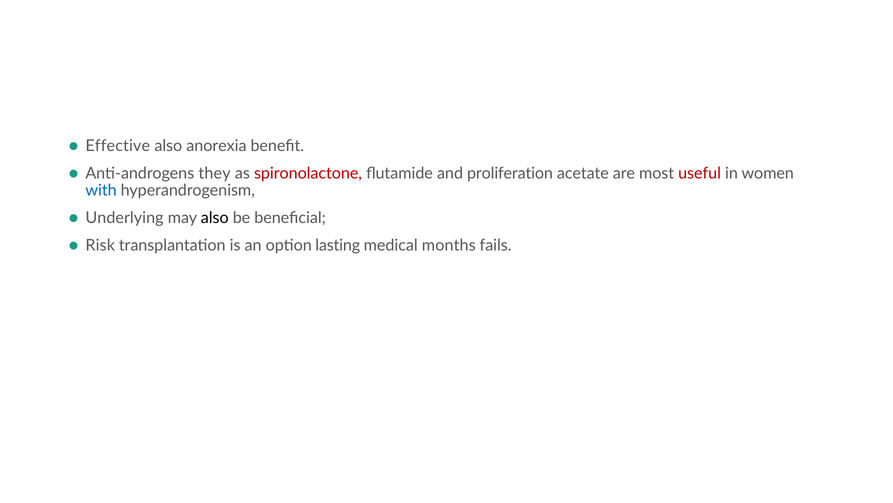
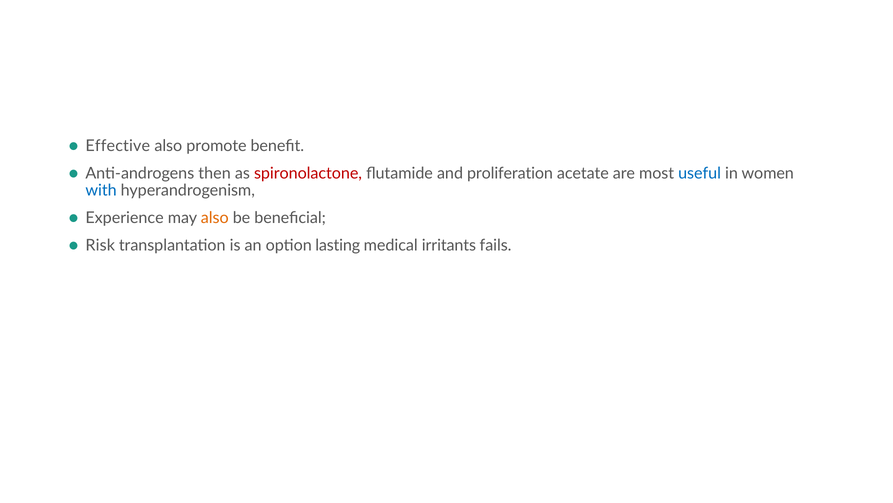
anorexia: anorexia -> promote
they: they -> then
useful colour: red -> blue
Underlying: Underlying -> Experience
also at (215, 218) colour: black -> orange
months: months -> irritants
